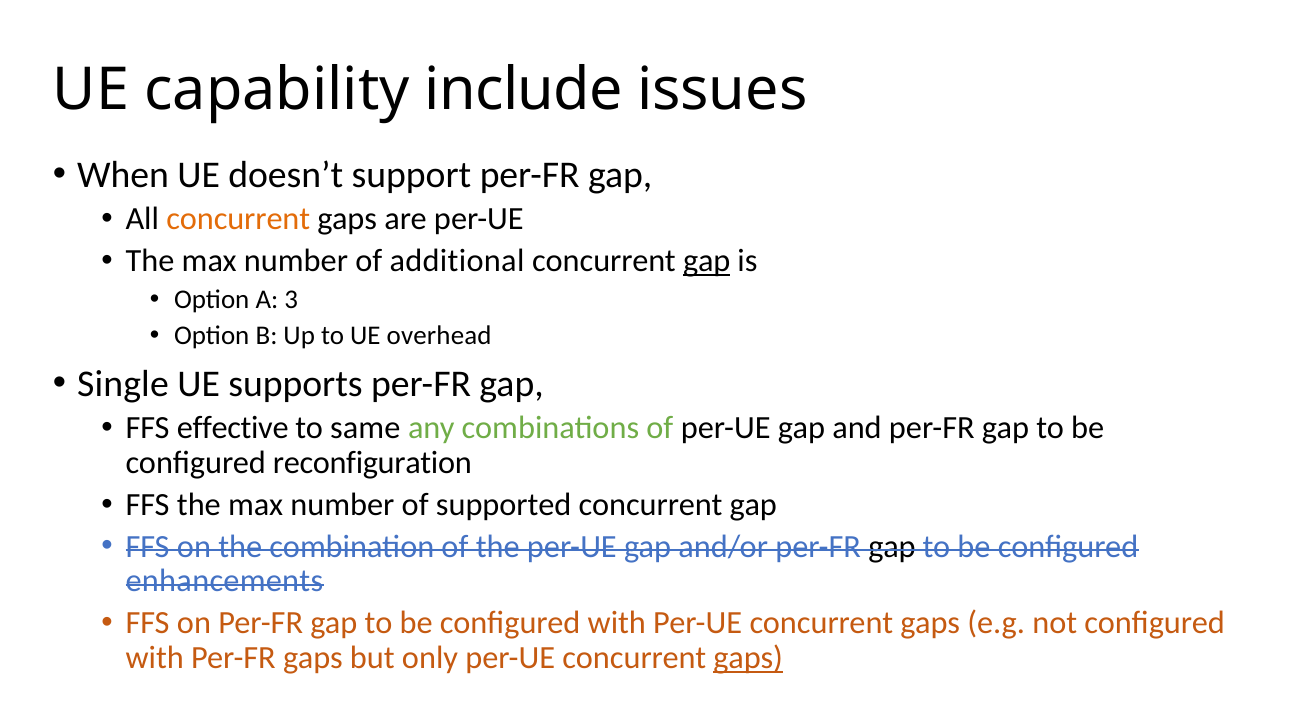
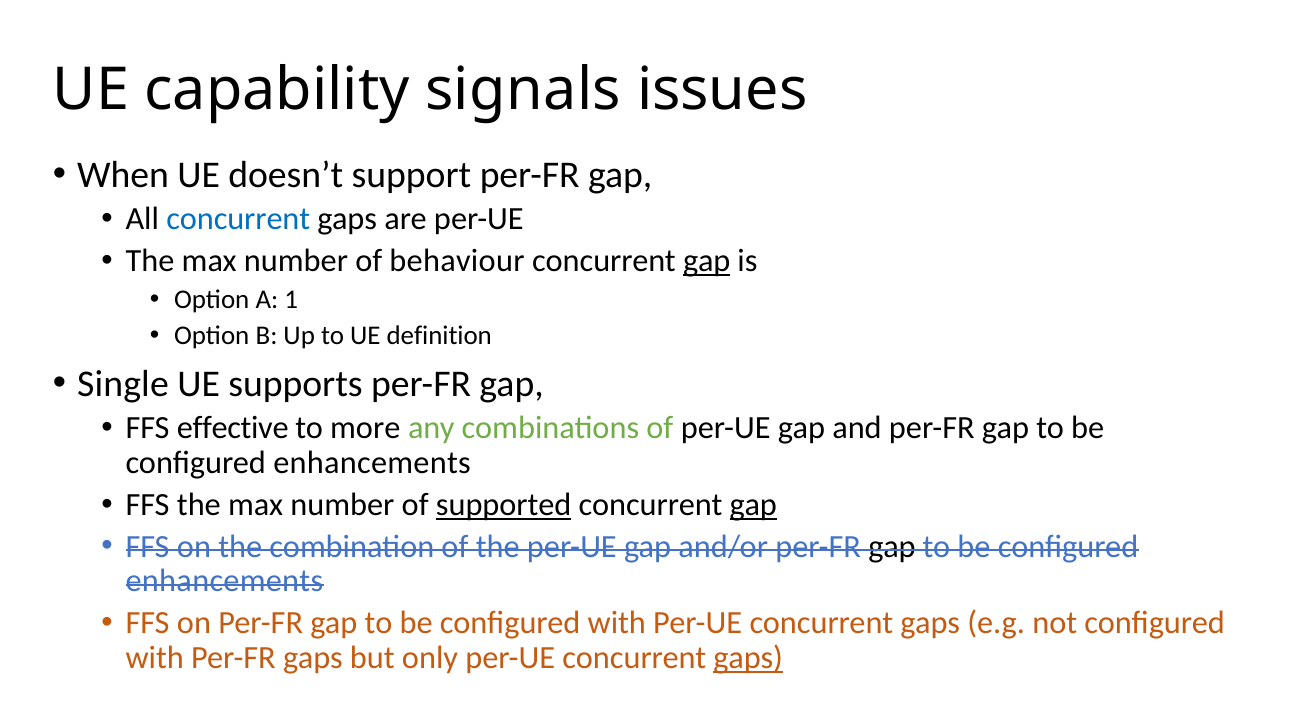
include: include -> signals
concurrent at (238, 219) colour: orange -> blue
additional: additional -> behaviour
3: 3 -> 1
overhead: overhead -> definition
same: same -> more
reconfiguration at (372, 463): reconfiguration -> enhancements
supported underline: none -> present
gap at (753, 505) underline: none -> present
